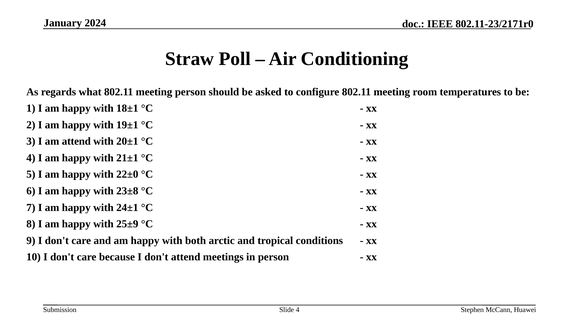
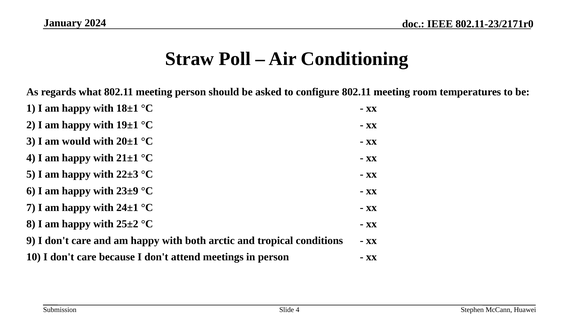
am attend: attend -> would
22±0: 22±0 -> 22±3
23±8: 23±8 -> 23±9
25±9: 25±9 -> 25±2
